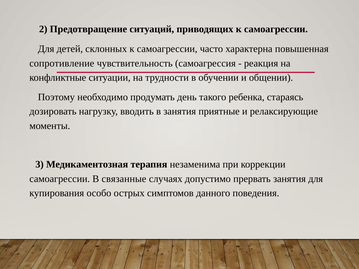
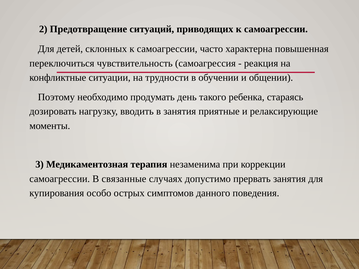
сопротивление: сопротивление -> переключиться
